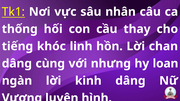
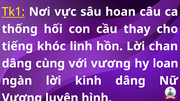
nhân: nhân -> hoan
với nhưng: nhưng -> vương
